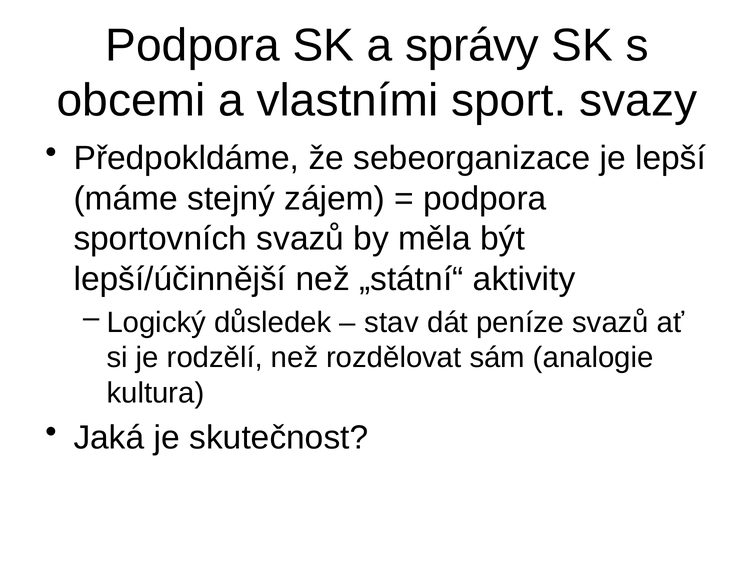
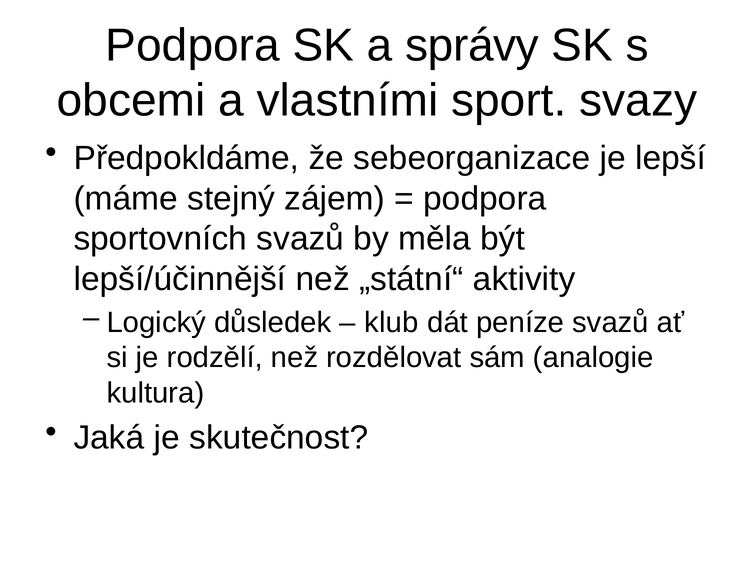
stav: stav -> klub
